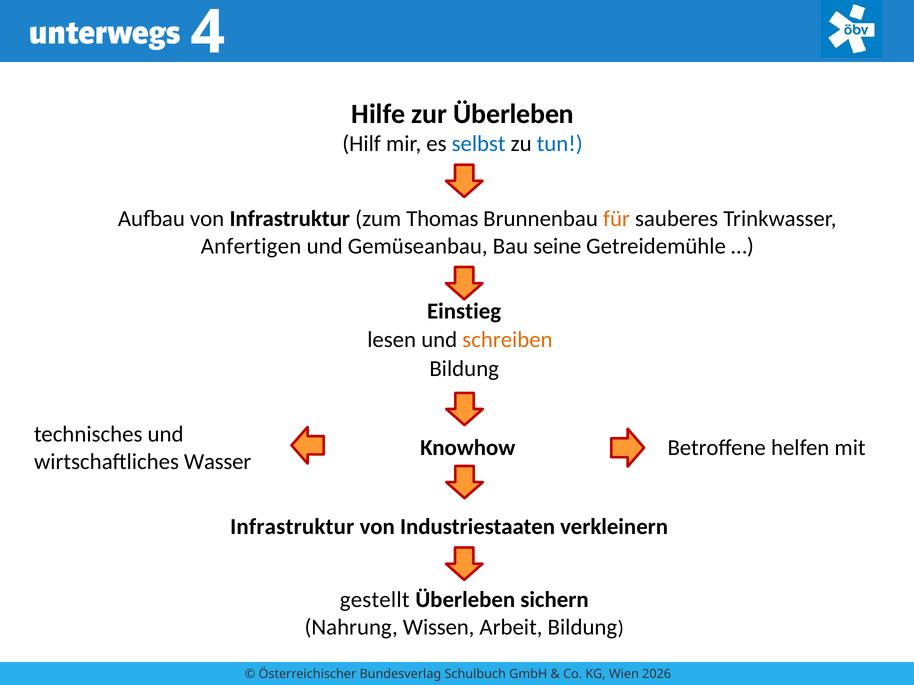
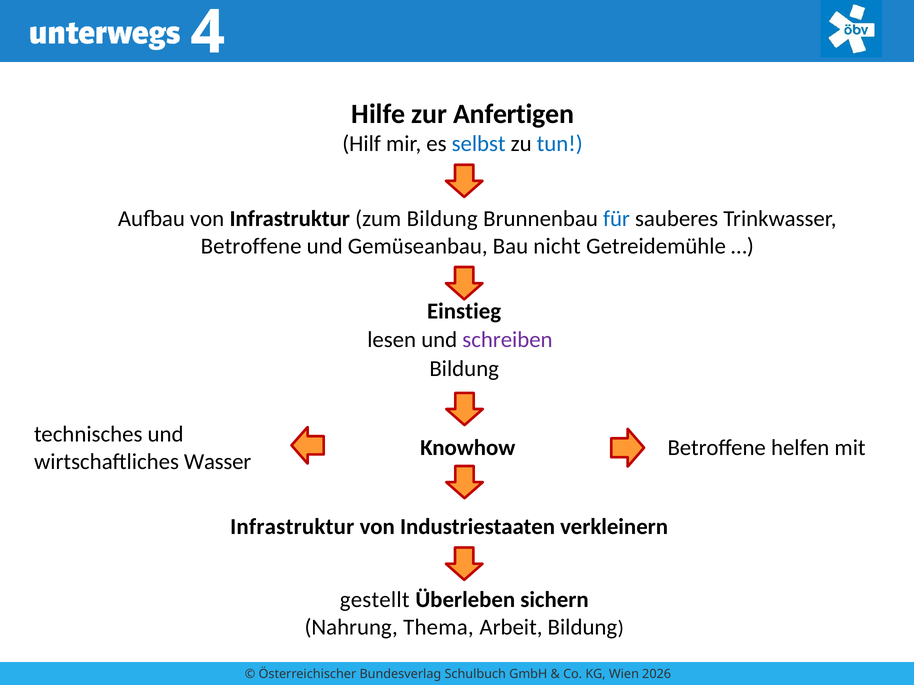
zur Überleben: Überleben -> Anfertigen
zum Thomas: Thomas -> Bildung
für colour: orange -> blue
Anfertigen at (251, 246): Anfertigen -> Betroffene
seine: seine -> nicht
schreiben colour: orange -> purple
Wissen: Wissen -> Thema
